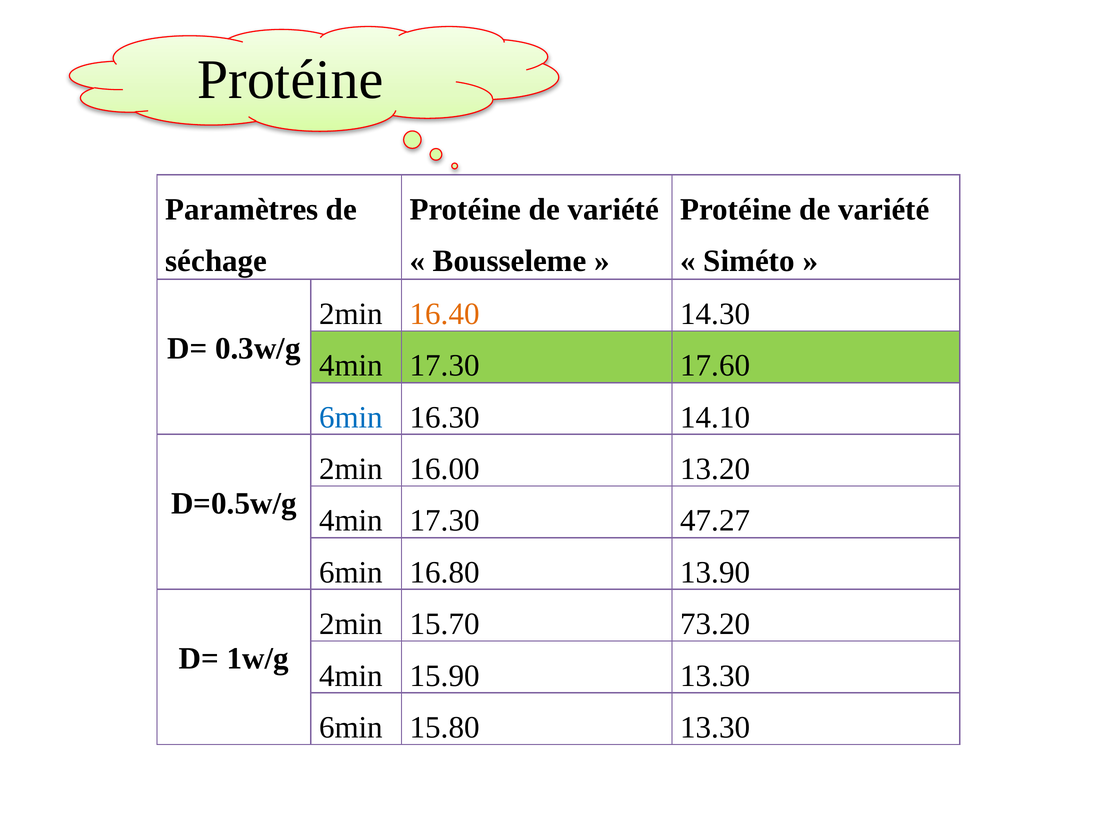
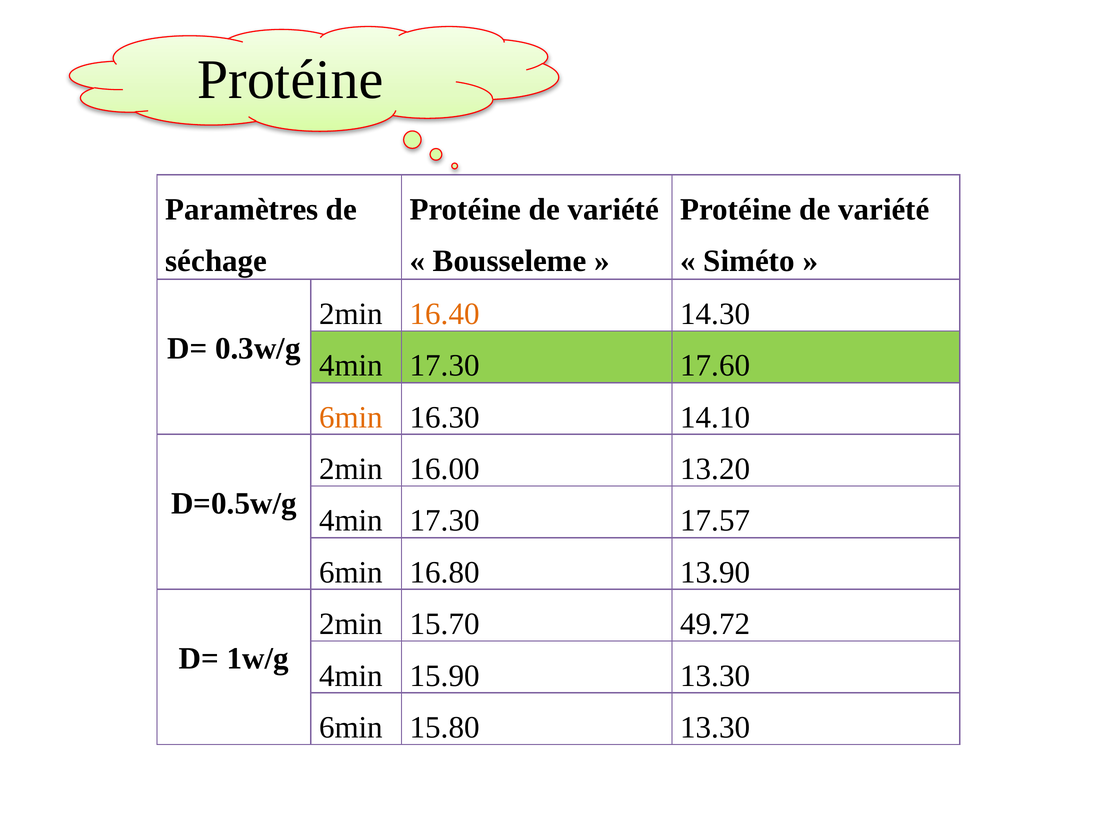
6min at (351, 417) colour: blue -> orange
47.27: 47.27 -> 17.57
73.20: 73.20 -> 49.72
